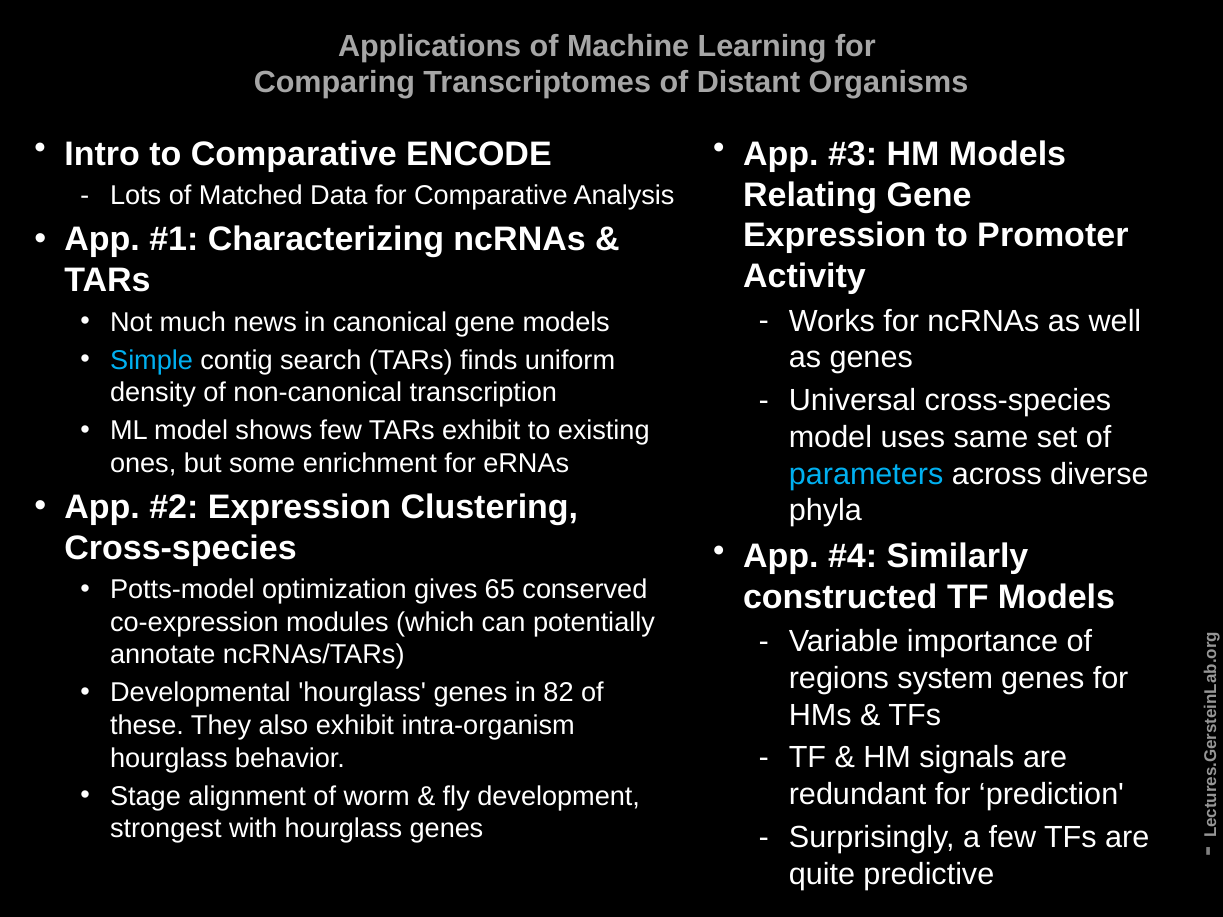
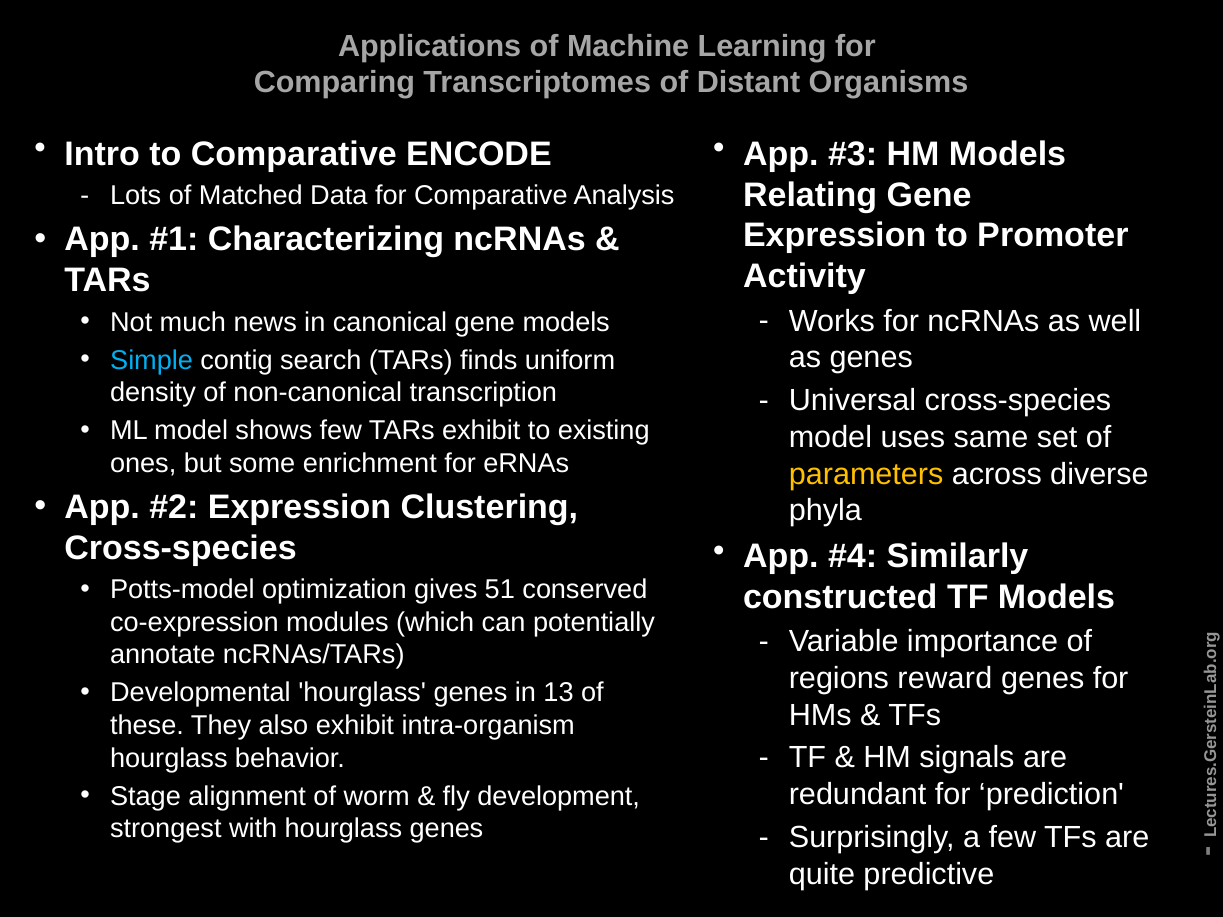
parameters colour: light blue -> yellow
65: 65 -> 51
system: system -> reward
82: 82 -> 13
